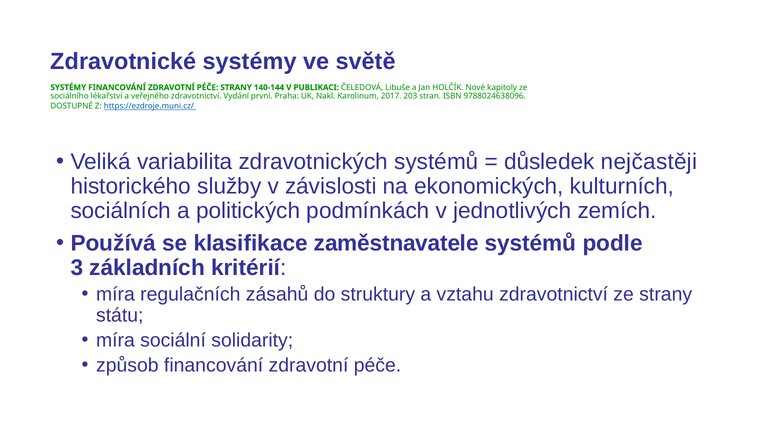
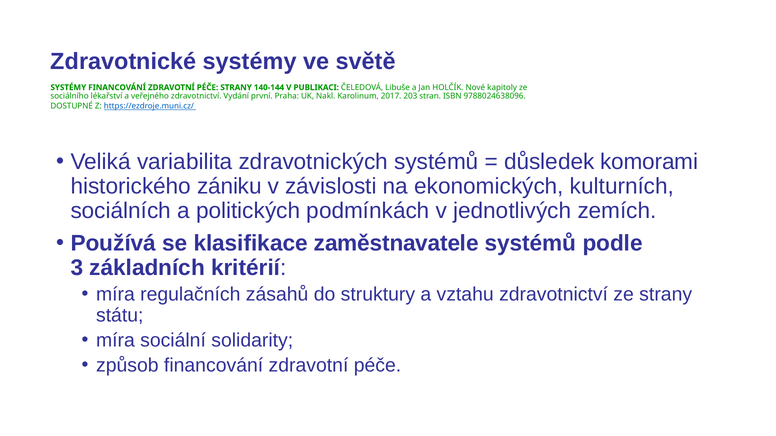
nejčastěji: nejčastěji -> komorami
služby: služby -> zániku
